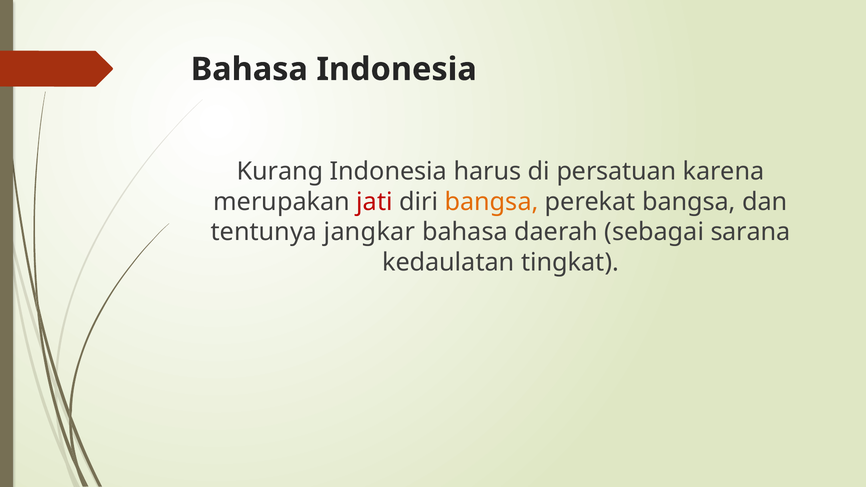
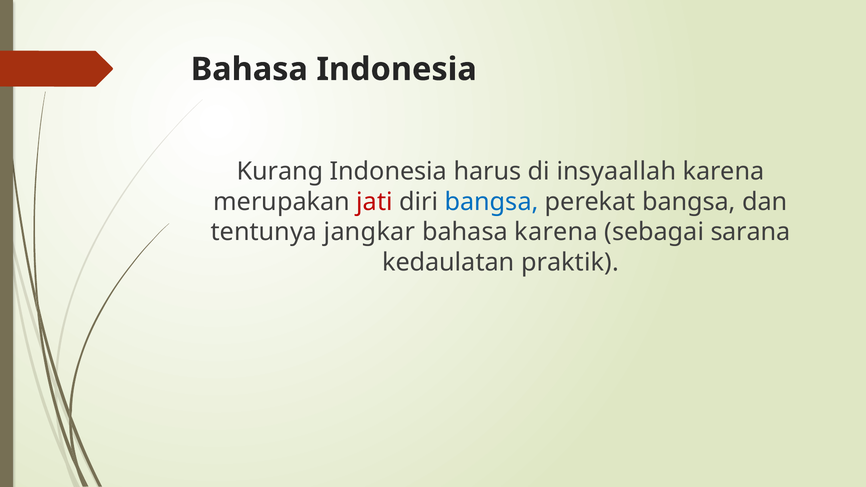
persatuan: persatuan -> insyaallah
bangsa at (492, 202) colour: orange -> blue
bahasa daerah: daerah -> karena
tingkat: tingkat -> praktik
